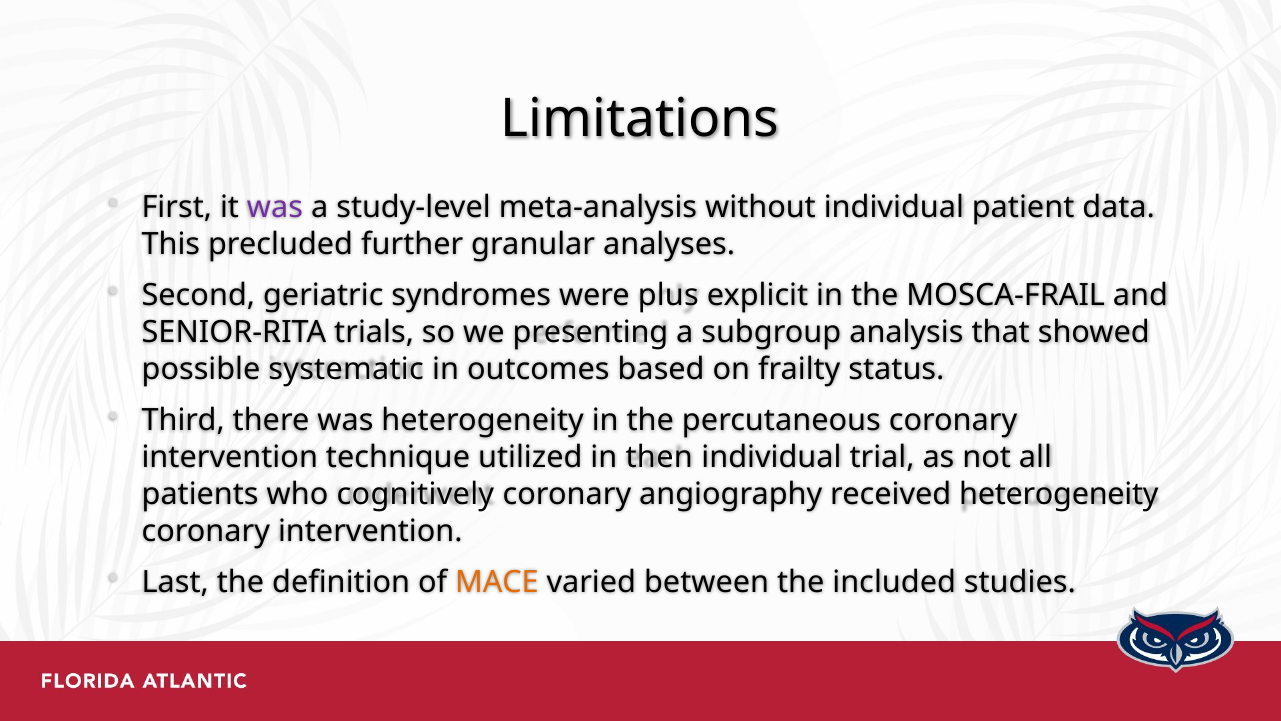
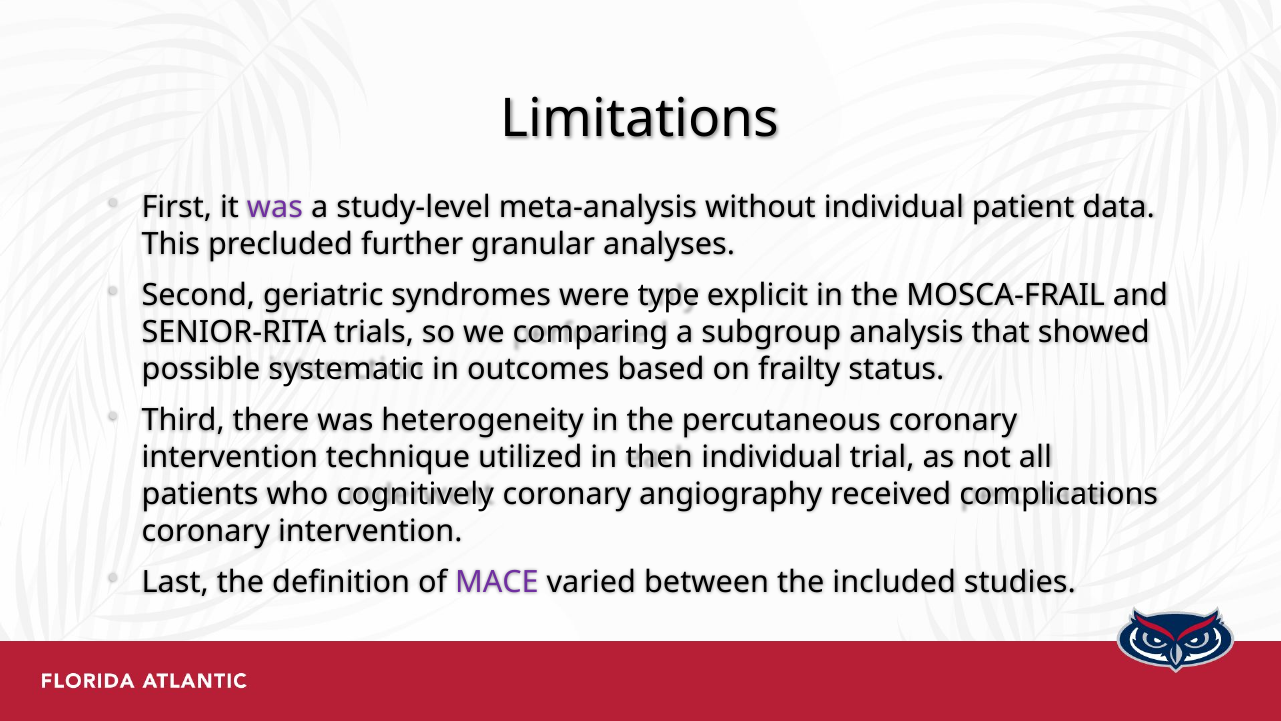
plus: plus -> type
presenting: presenting -> comparing
received heterogeneity: heterogeneity -> complications
MACE colour: orange -> purple
